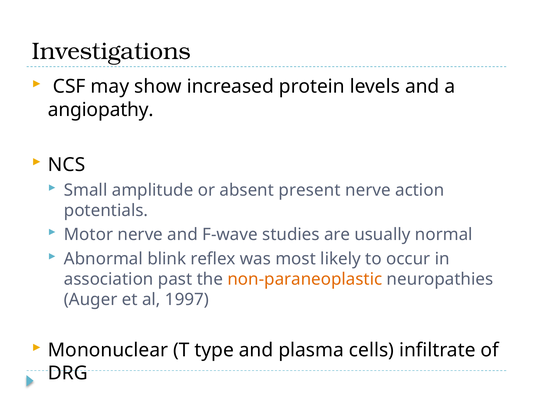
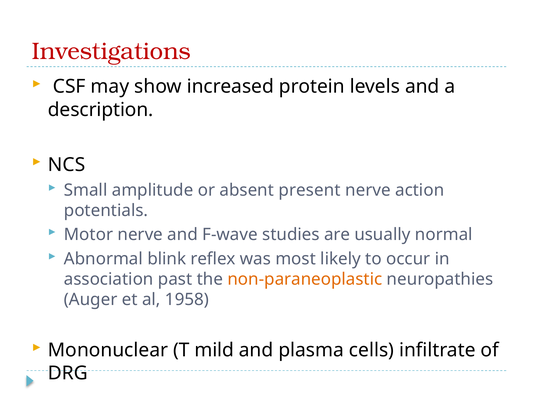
Investigations colour: black -> red
angiopathy: angiopathy -> description
1997: 1997 -> 1958
type: type -> mild
